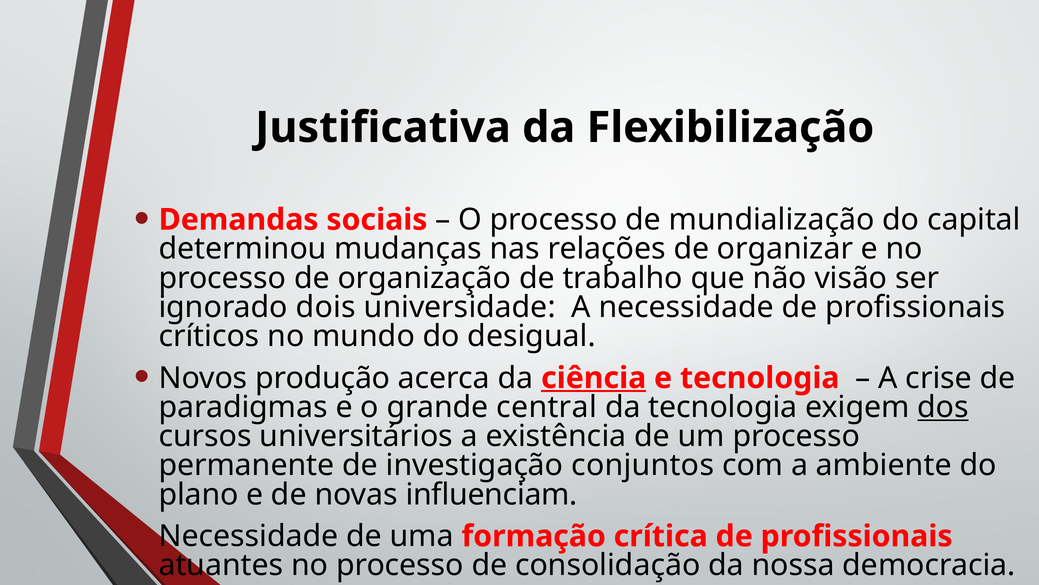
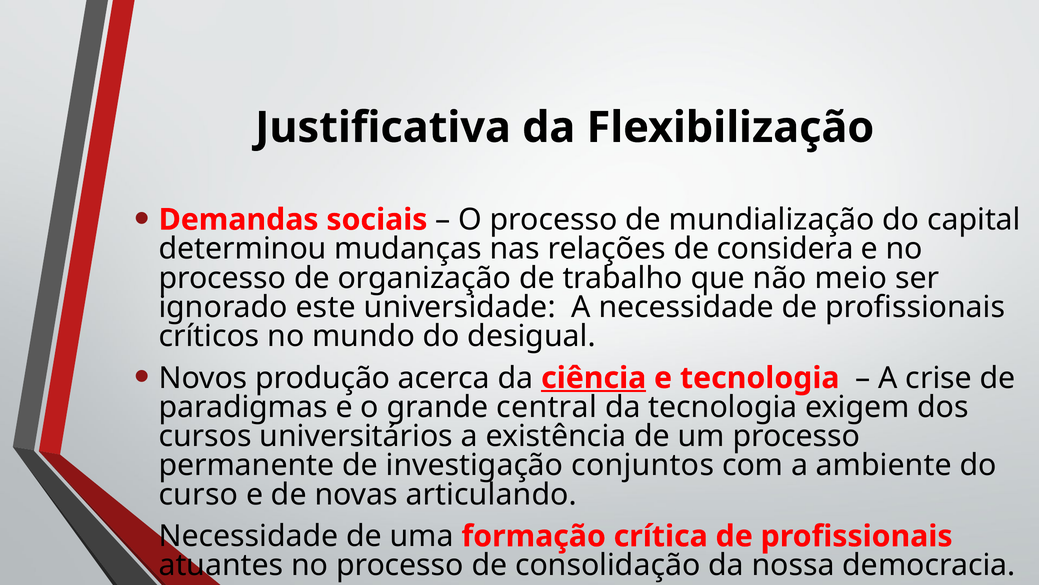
organizar: organizar -> considera
visão: visão -> meio
dois: dois -> este
dos underline: present -> none
plano: plano -> curso
influenciam: influenciam -> articulando
